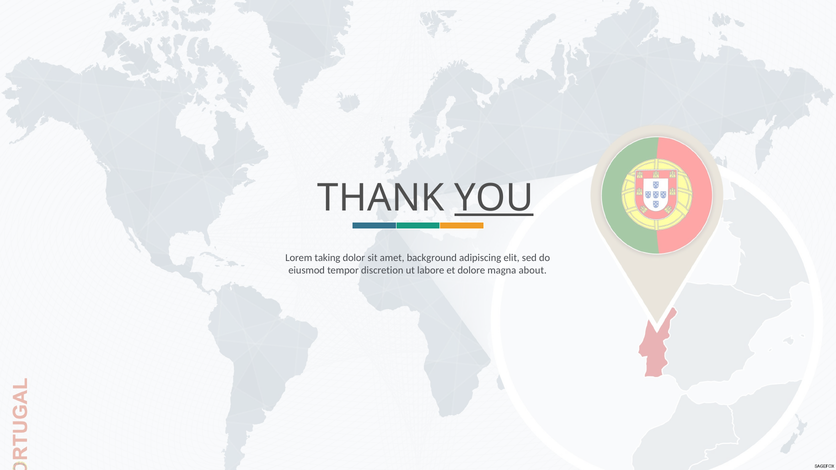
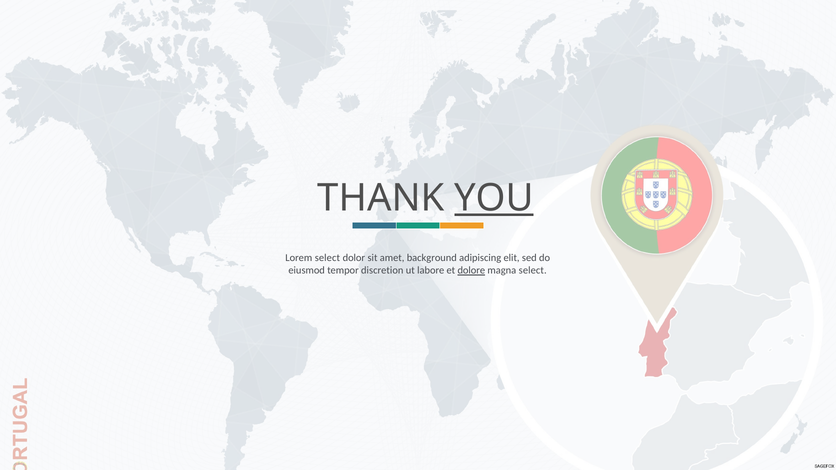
Lorem taking: taking -> select
dolore underline: none -> present
magna about: about -> select
